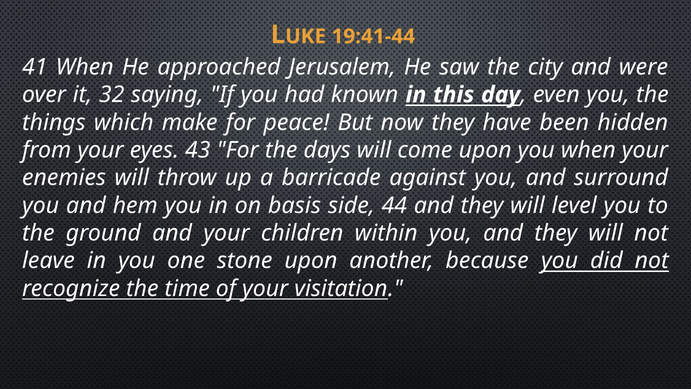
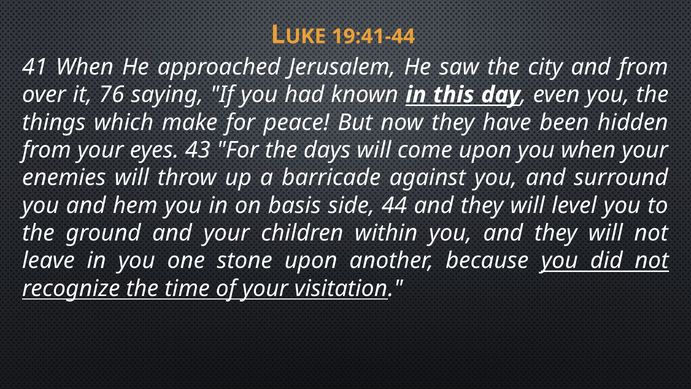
and were: were -> from
32: 32 -> 76
